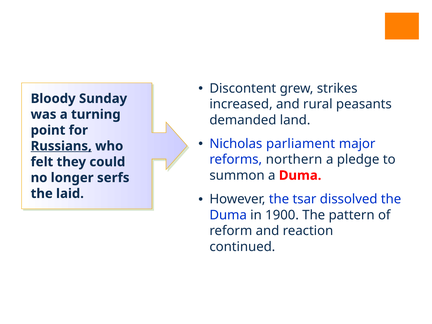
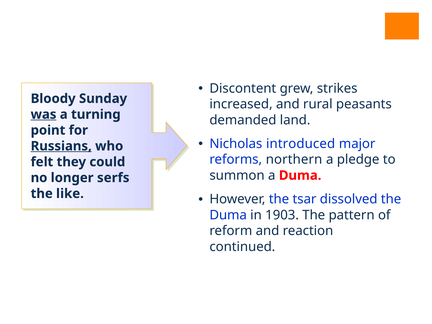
was underline: none -> present
parliament: parliament -> introduced
laid: laid -> like
1900: 1900 -> 1903
